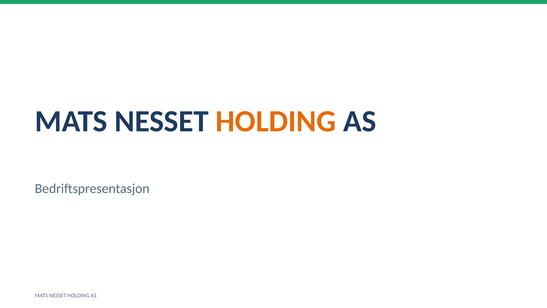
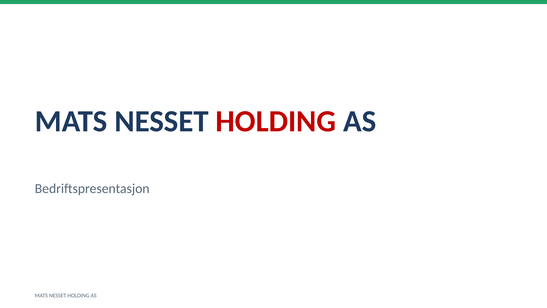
HOLDING at (276, 121) colour: orange -> red
